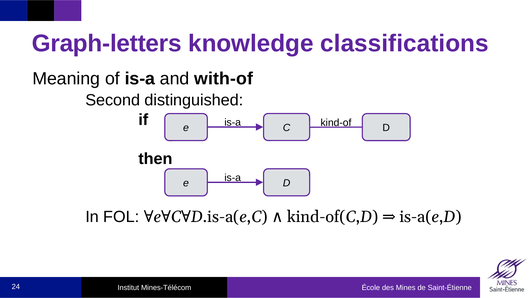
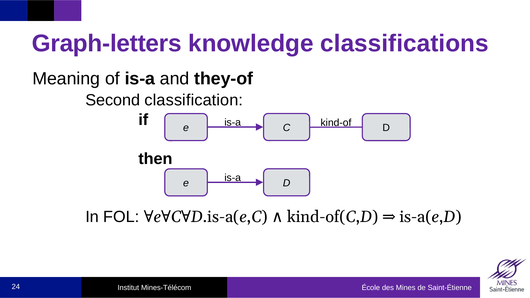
with-of: with-of -> they-of
distinguished: distinguished -> classification
